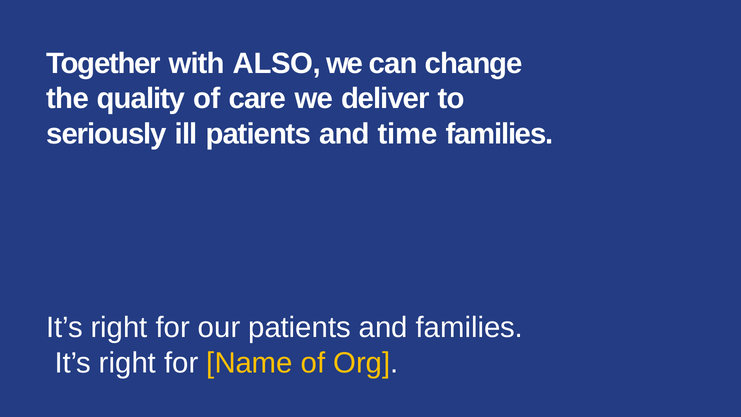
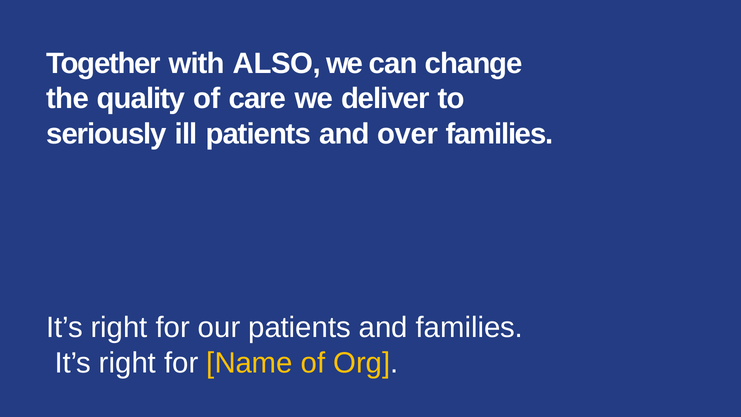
time: time -> over
